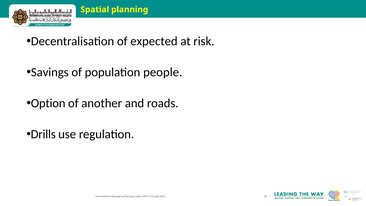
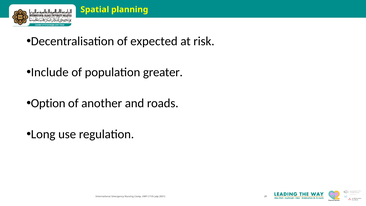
Savings: Savings -> Include
people: people -> greater
Drills: Drills -> Long
